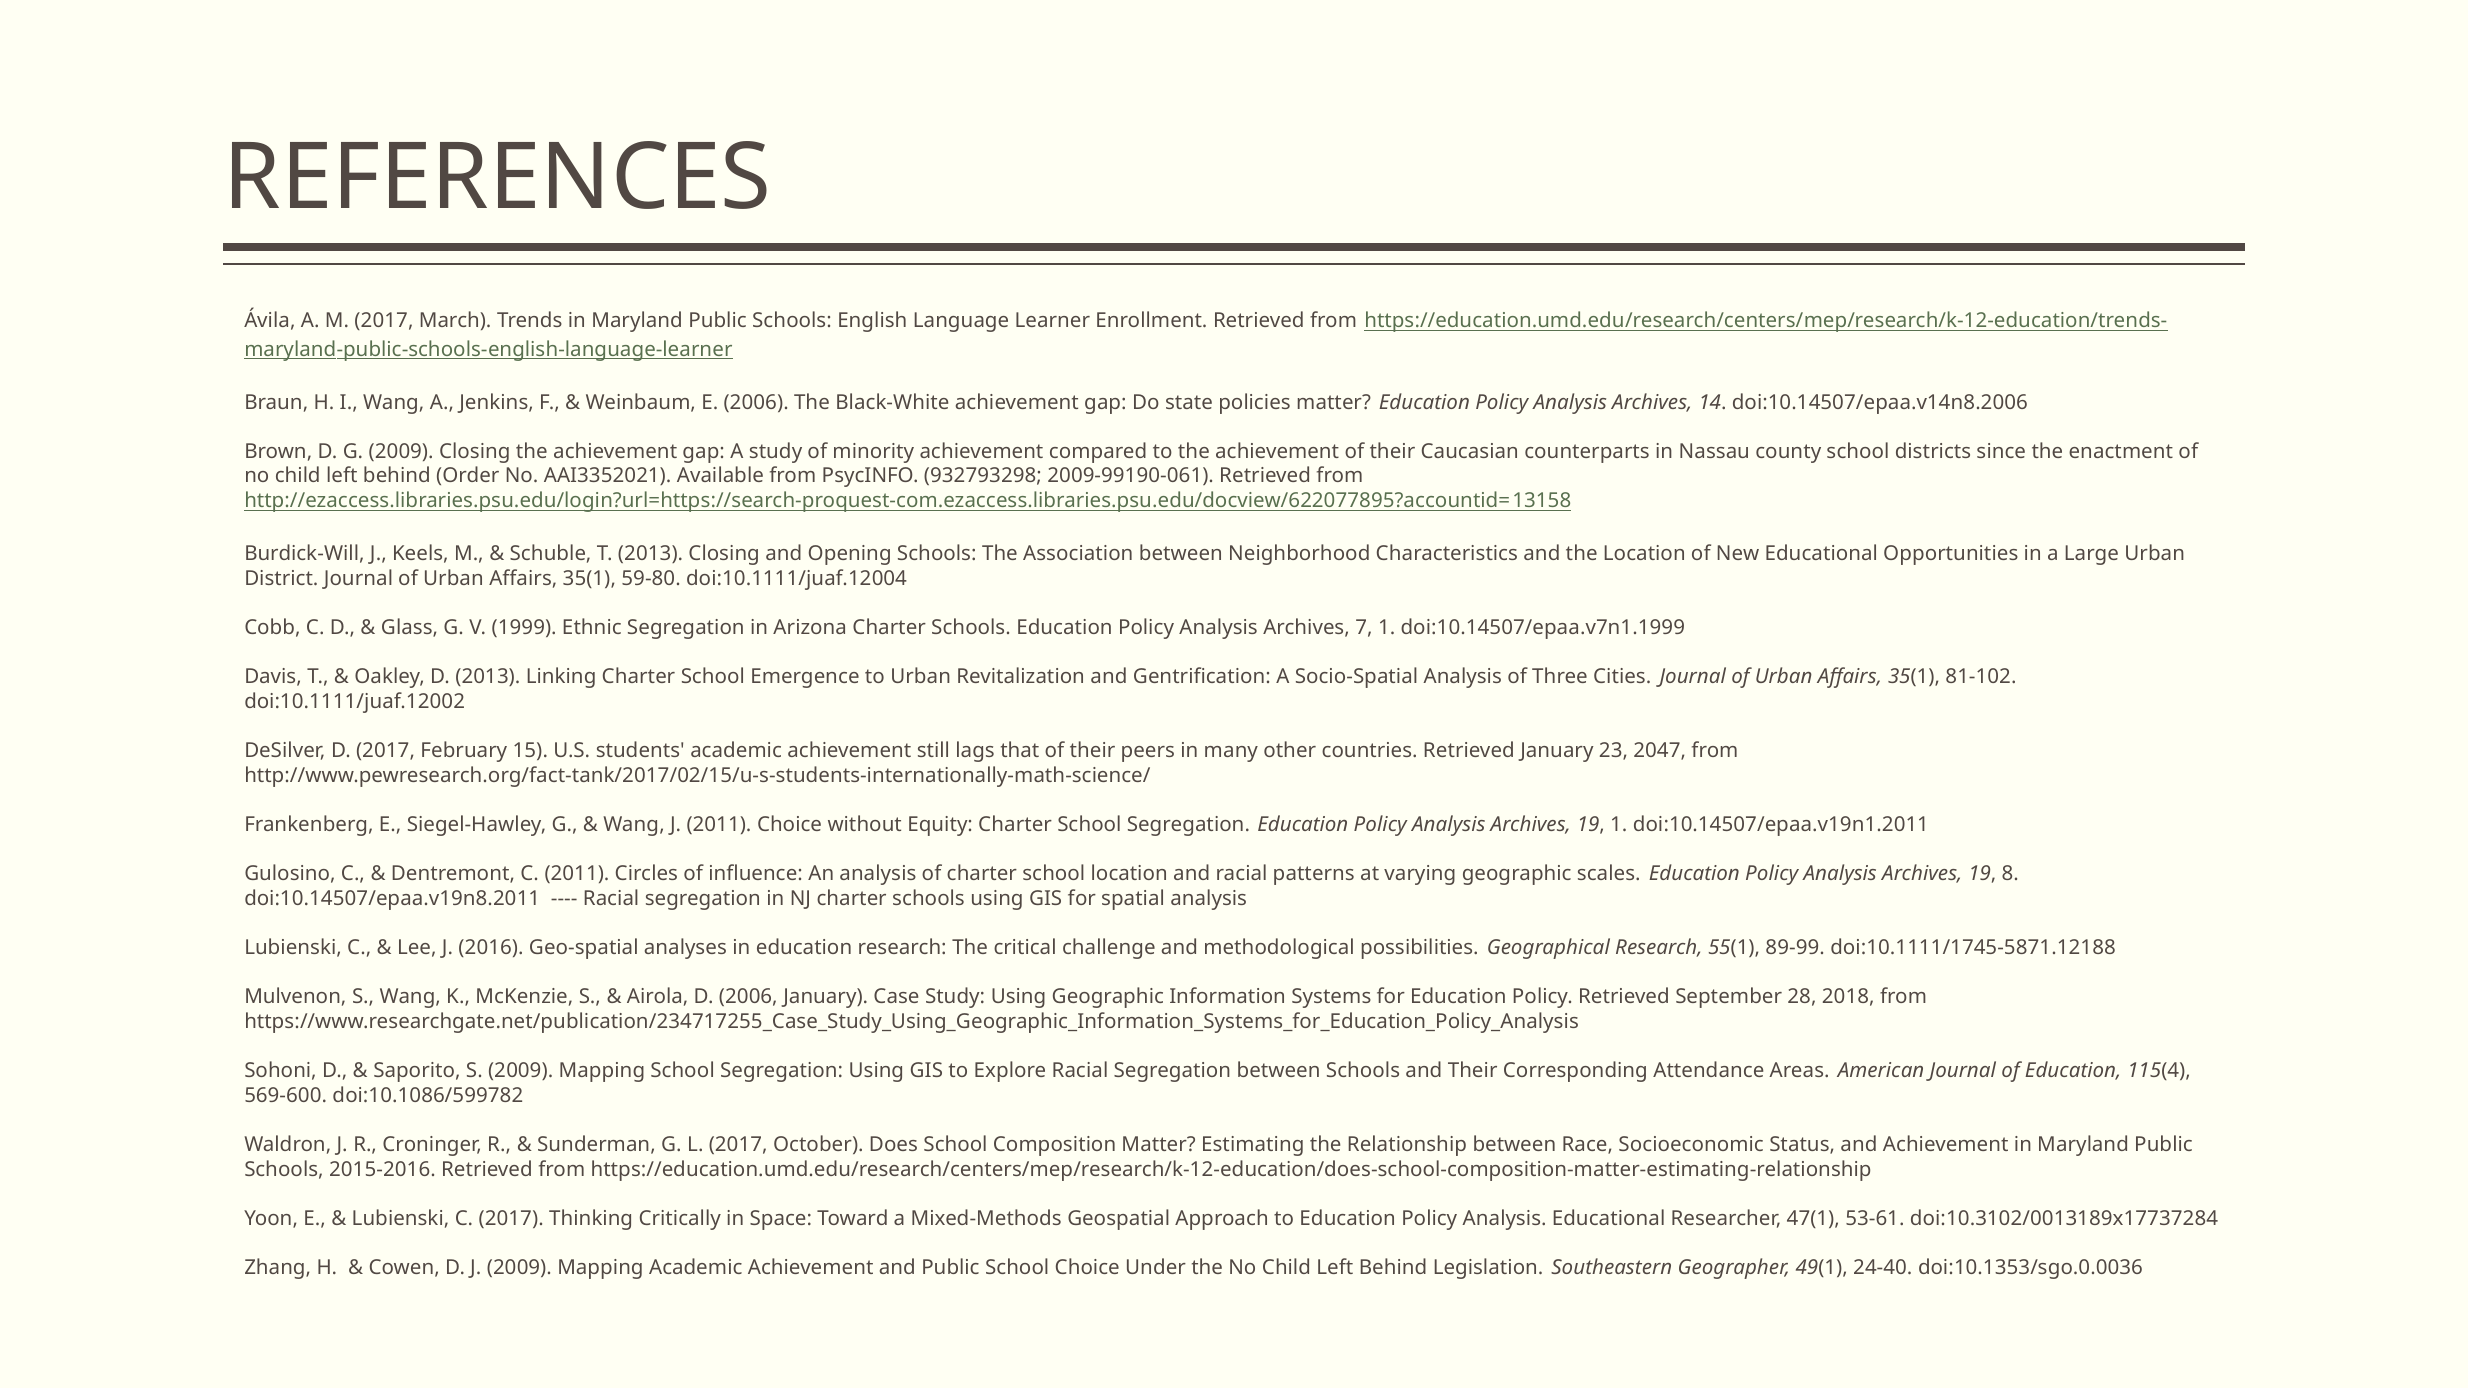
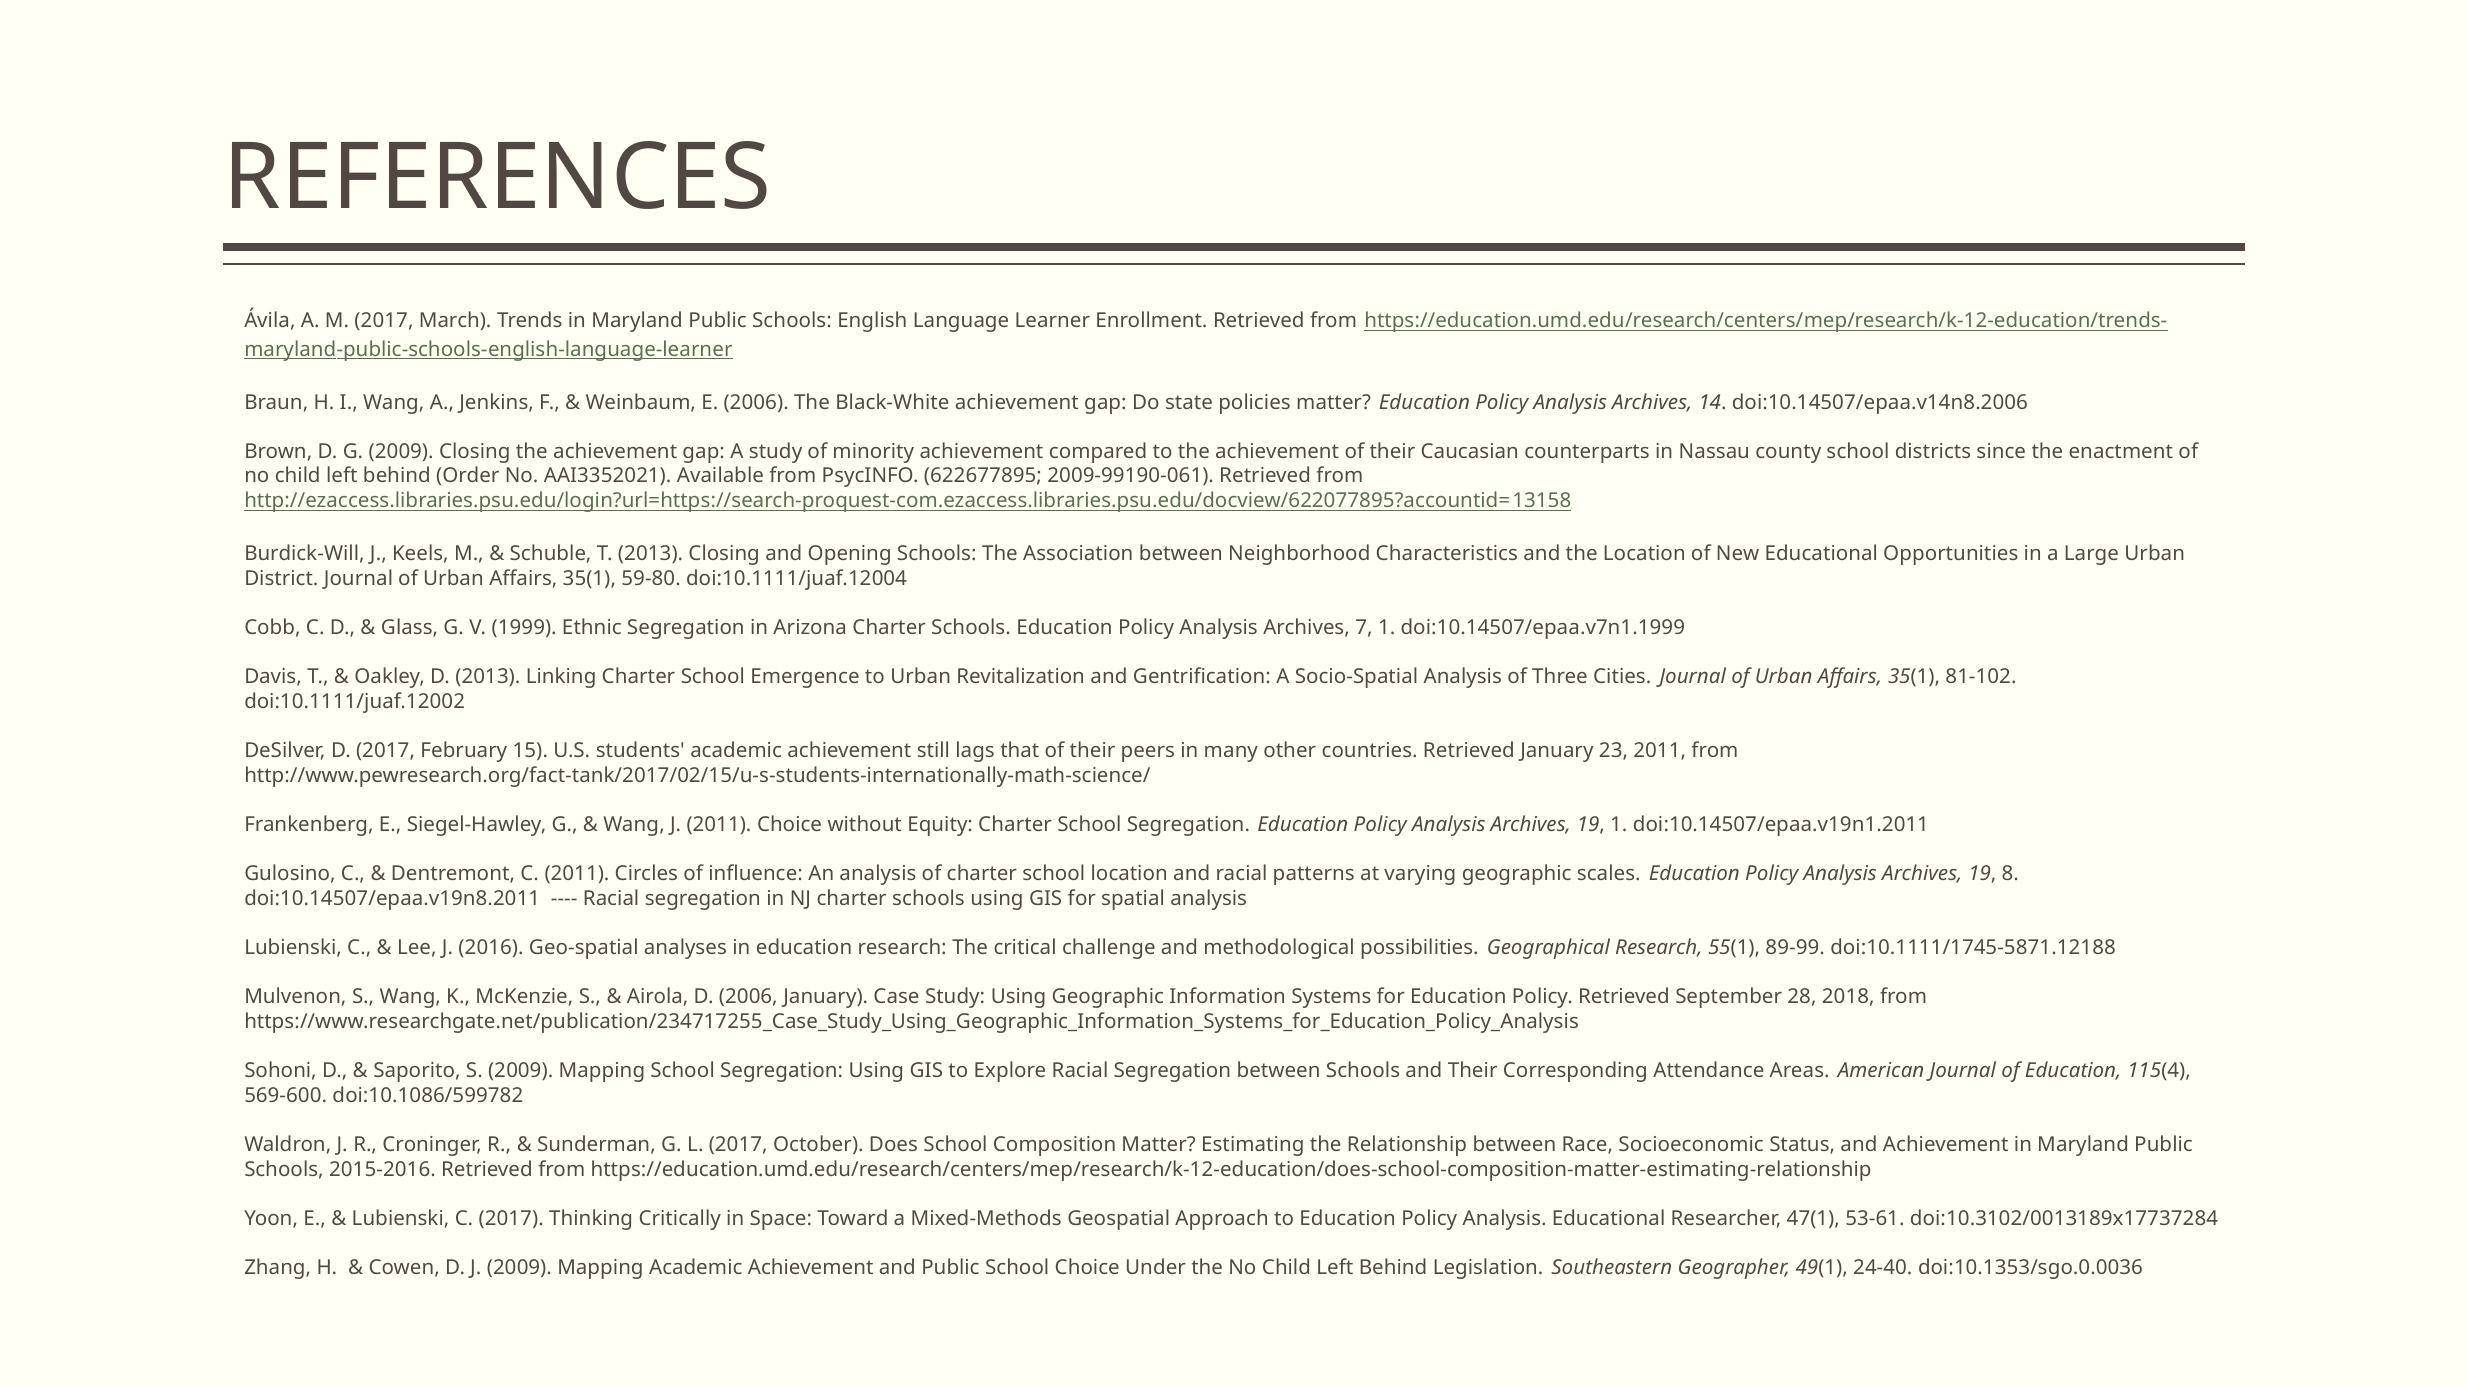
932793298: 932793298 -> 622677895
23 2047: 2047 -> 2011
